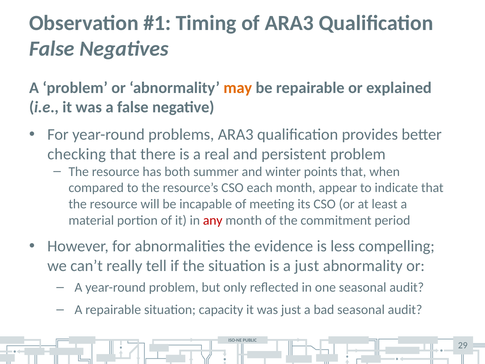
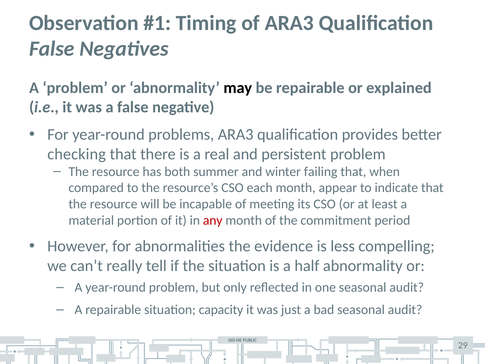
may colour: orange -> black
points: points -> failing
a just: just -> half
